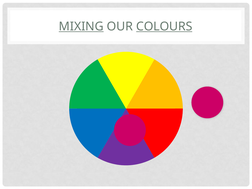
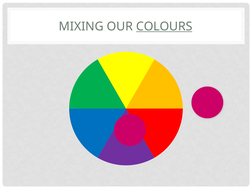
MIXING underline: present -> none
